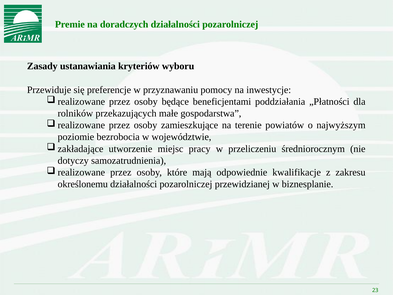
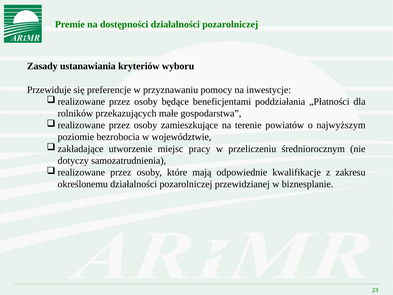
doradczych: doradczych -> dostępności
